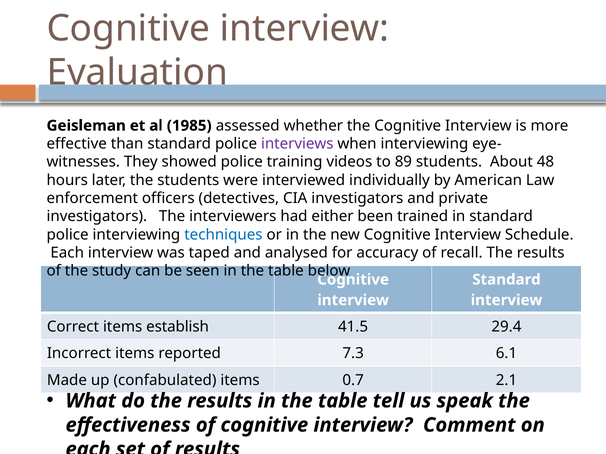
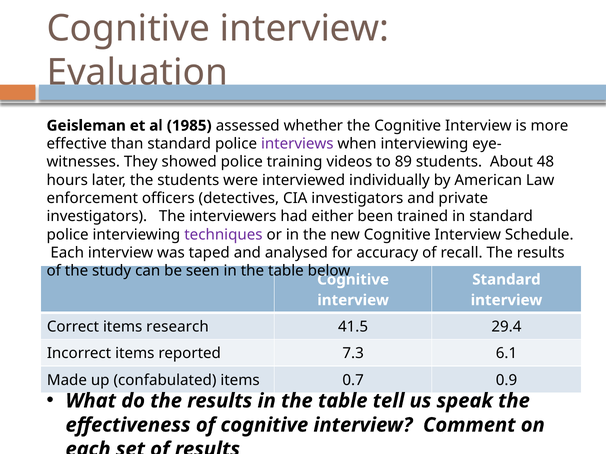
techniques colour: blue -> purple
establish: establish -> research
2.1: 2.1 -> 0.9
